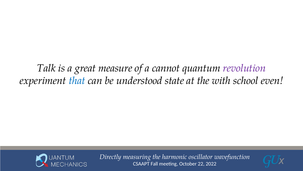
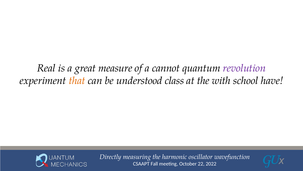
Talk: Talk -> Real
that colour: blue -> orange
state: state -> class
even: even -> have
